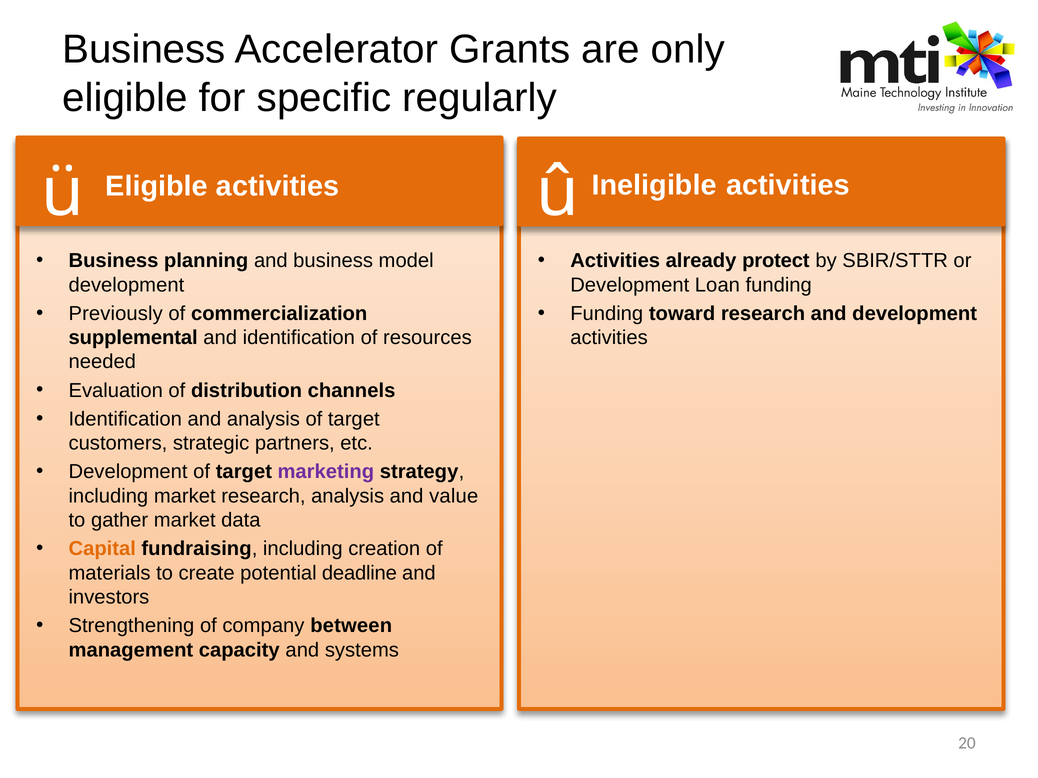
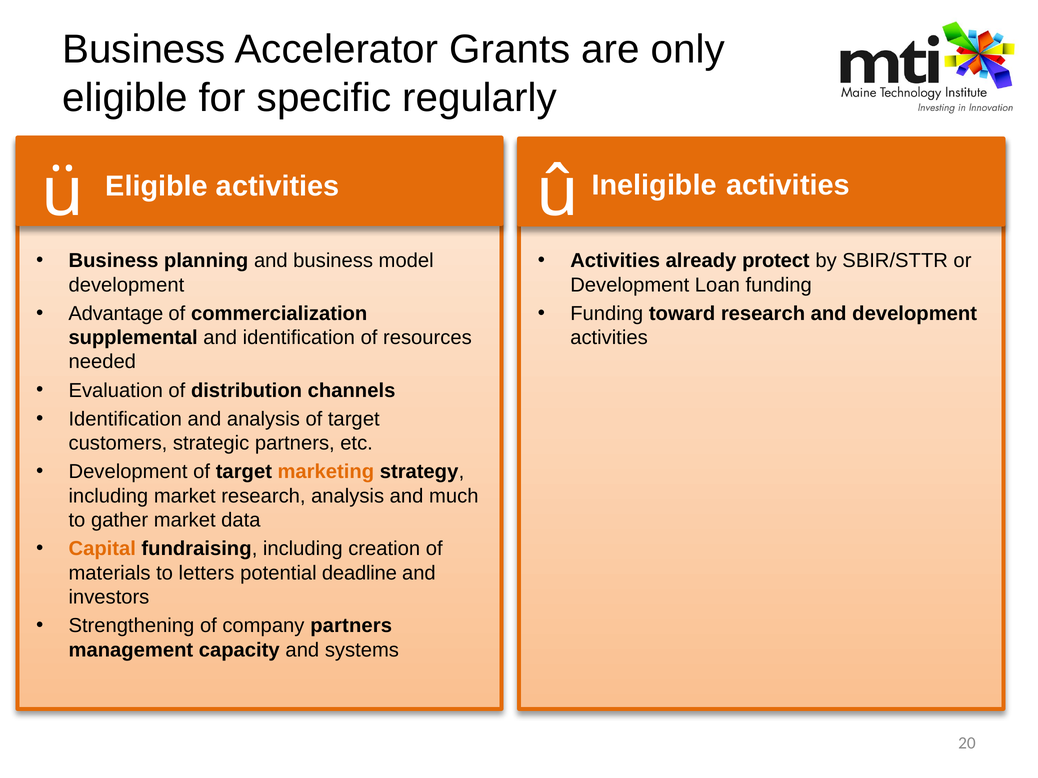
Previously: Previously -> Advantage
marketing colour: purple -> orange
value: value -> much
create: create -> letters
company between: between -> partners
